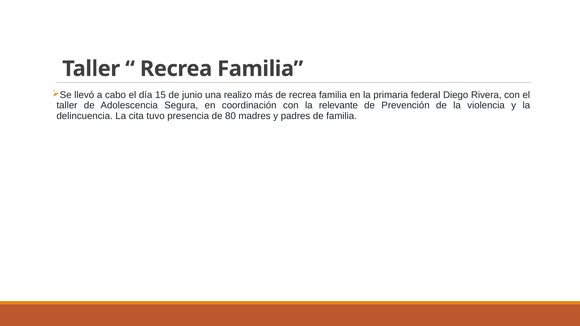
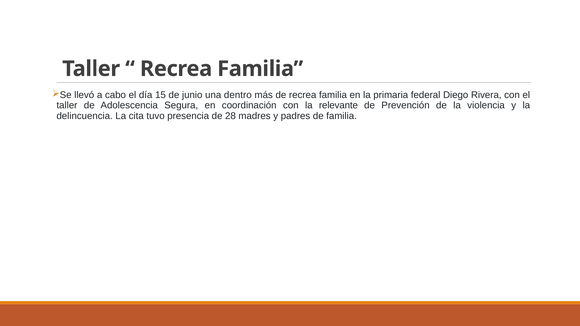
realizo: realizo -> dentro
80: 80 -> 28
